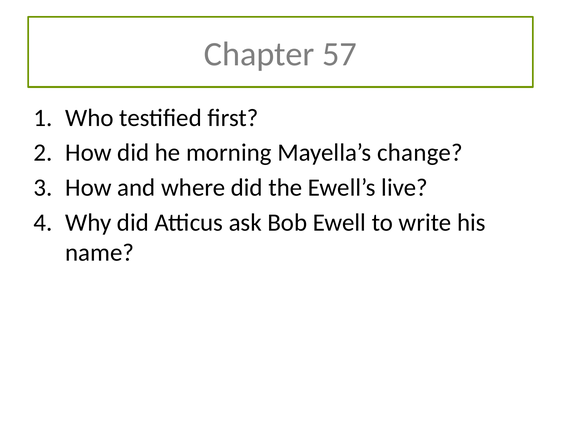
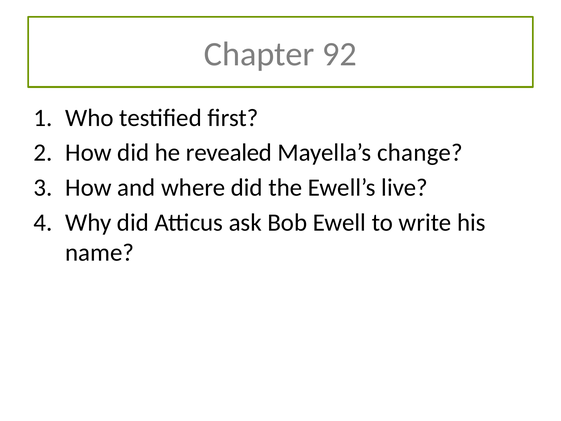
57: 57 -> 92
morning: morning -> revealed
